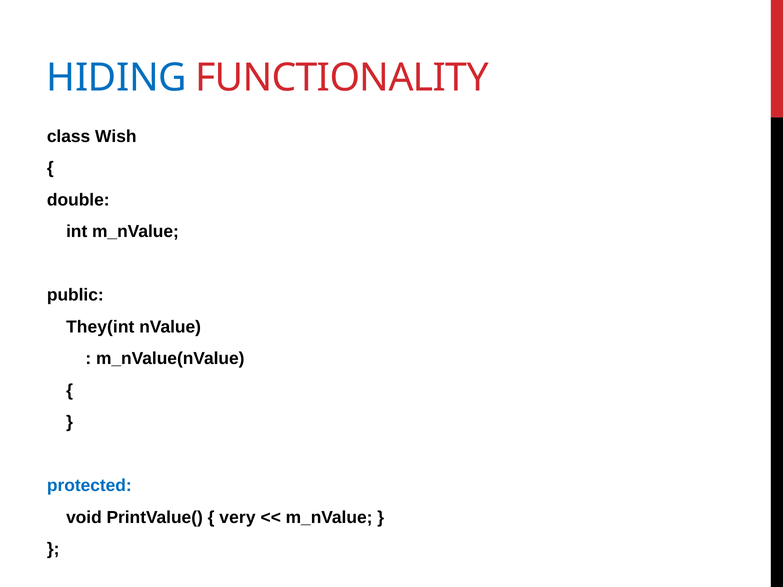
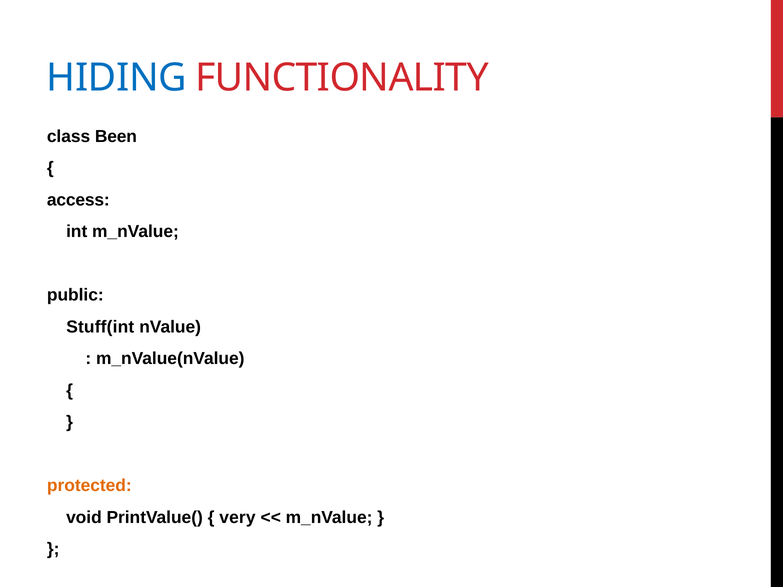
Wish: Wish -> Been
double: double -> access
They(int: They(int -> Stuff(int
protected colour: blue -> orange
